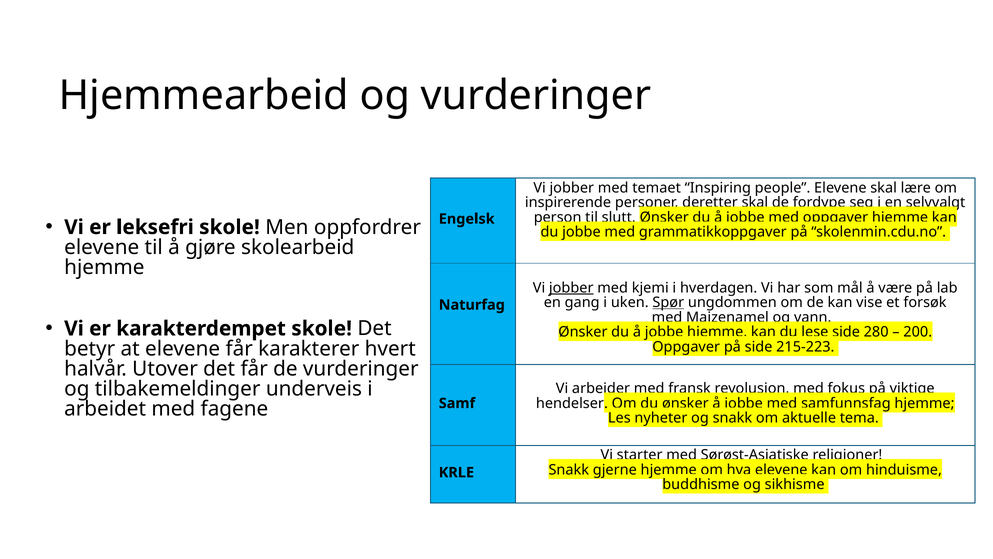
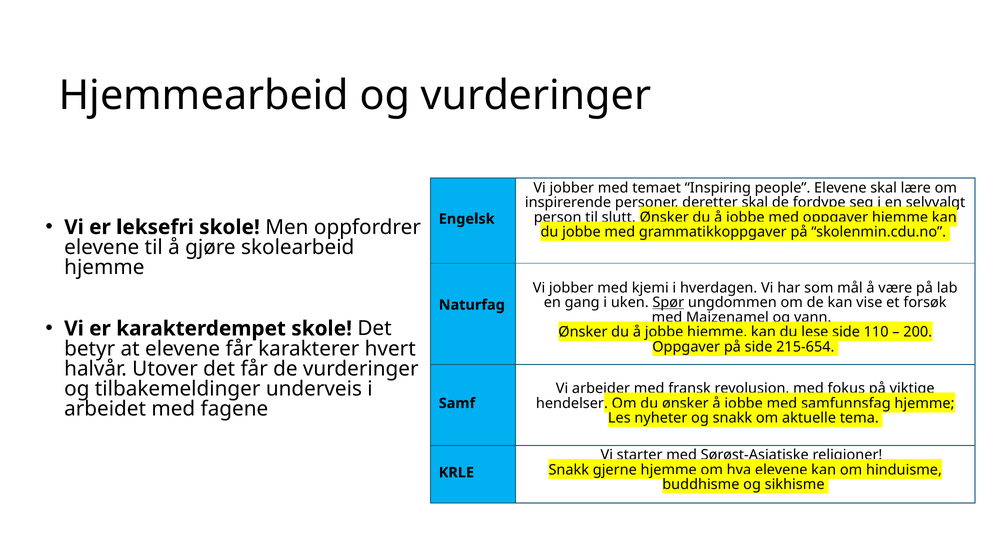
jobber at (571, 288) underline: present -> none
280: 280 -> 110
215-223: 215-223 -> 215-654
